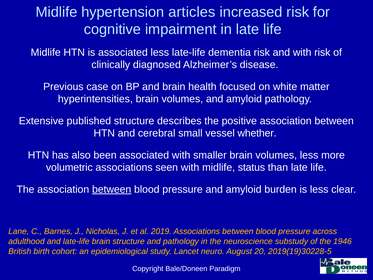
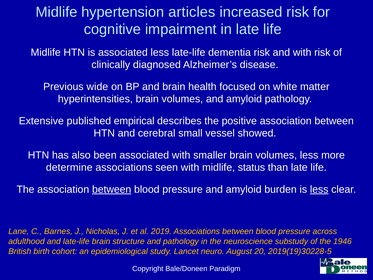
case: case -> wide
published structure: structure -> empirical
whether: whether -> showed
volumetric: volumetric -> determine
less at (319, 189) underline: none -> present
